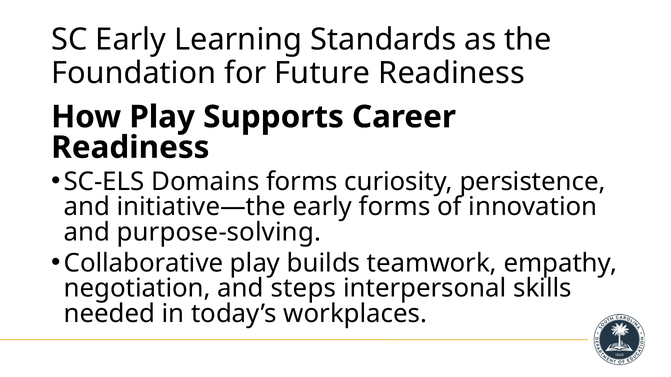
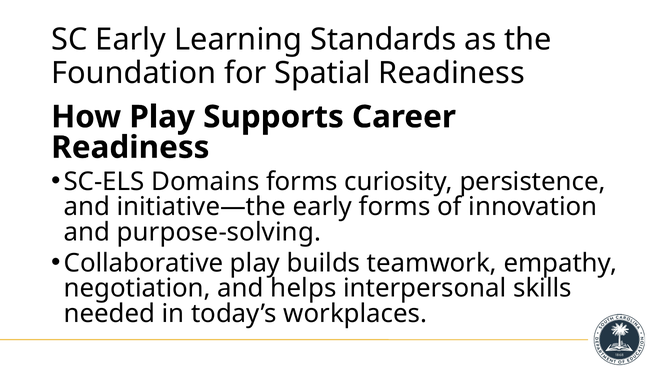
Future: Future -> Spatial
steps: steps -> helps
